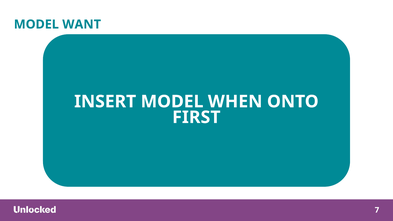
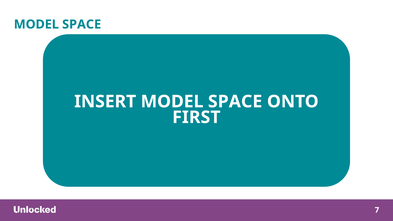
WANT at (82, 24): WANT -> SPACE
INSERT MODEL WHEN: WHEN -> SPACE
